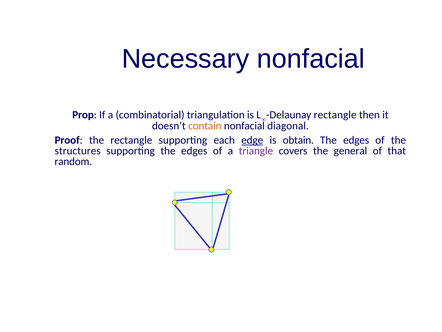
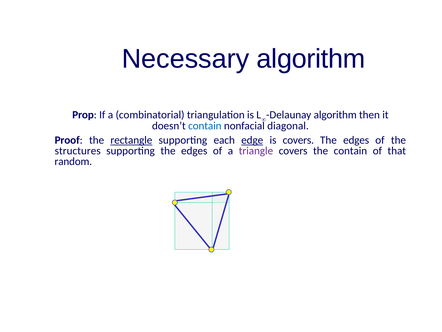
Necessary nonfacial: nonfacial -> algorithm
rectangle at (335, 115): rectangle -> algorithm
contain at (205, 126) colour: orange -> blue
rectangle at (131, 140) underline: none -> present
is obtain: obtain -> covers
the general: general -> contain
